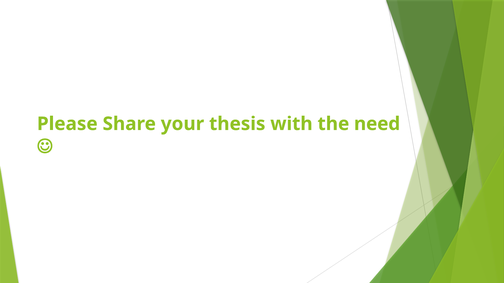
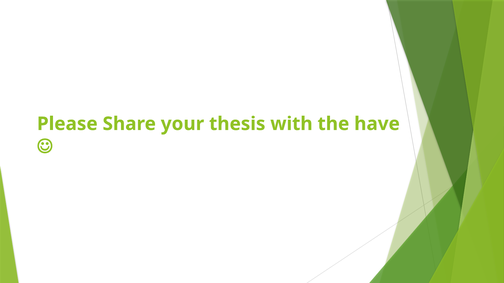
need: need -> have
